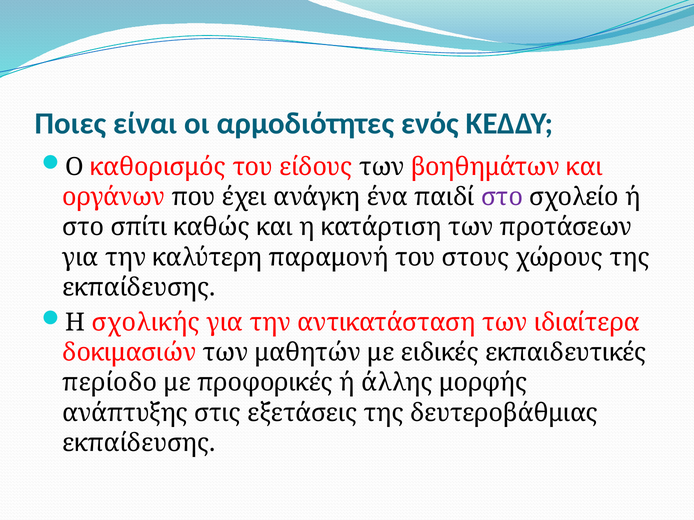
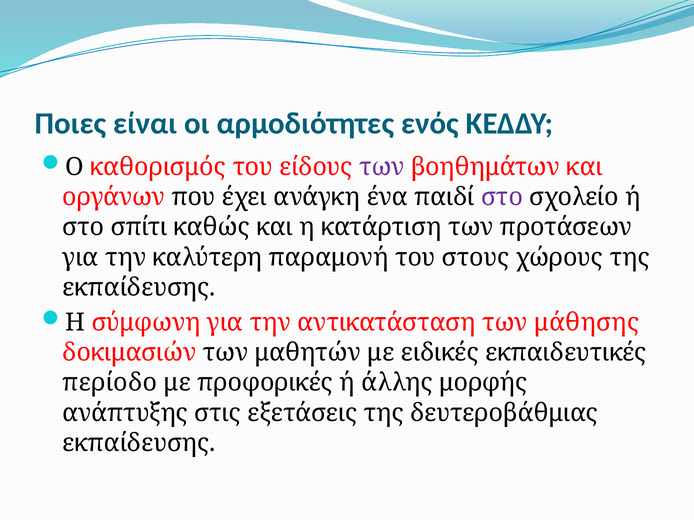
των at (382, 167) colour: black -> purple
σχολικής: σχολικής -> σύμφωνη
ιδιαίτερα: ιδιαίτερα -> μάθησης
